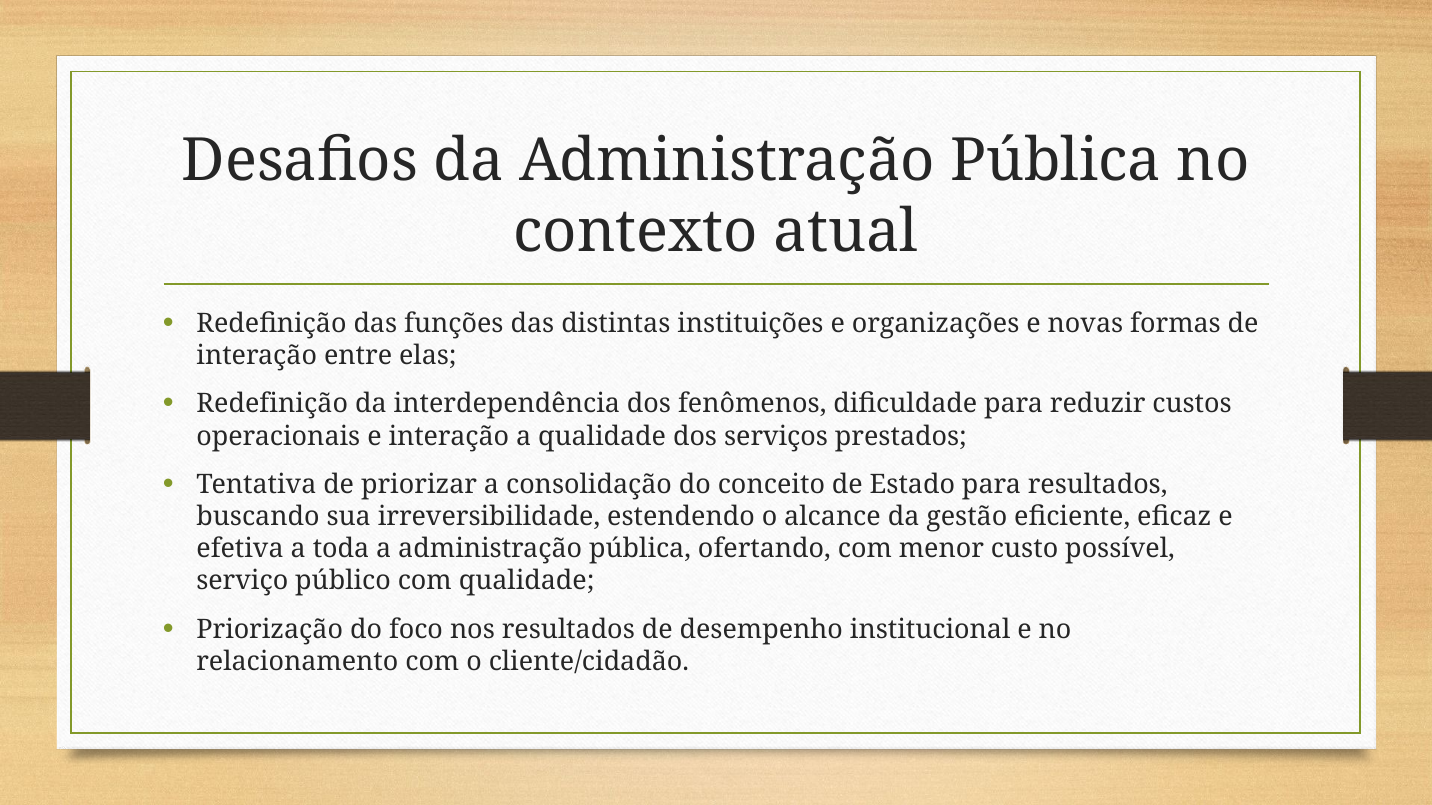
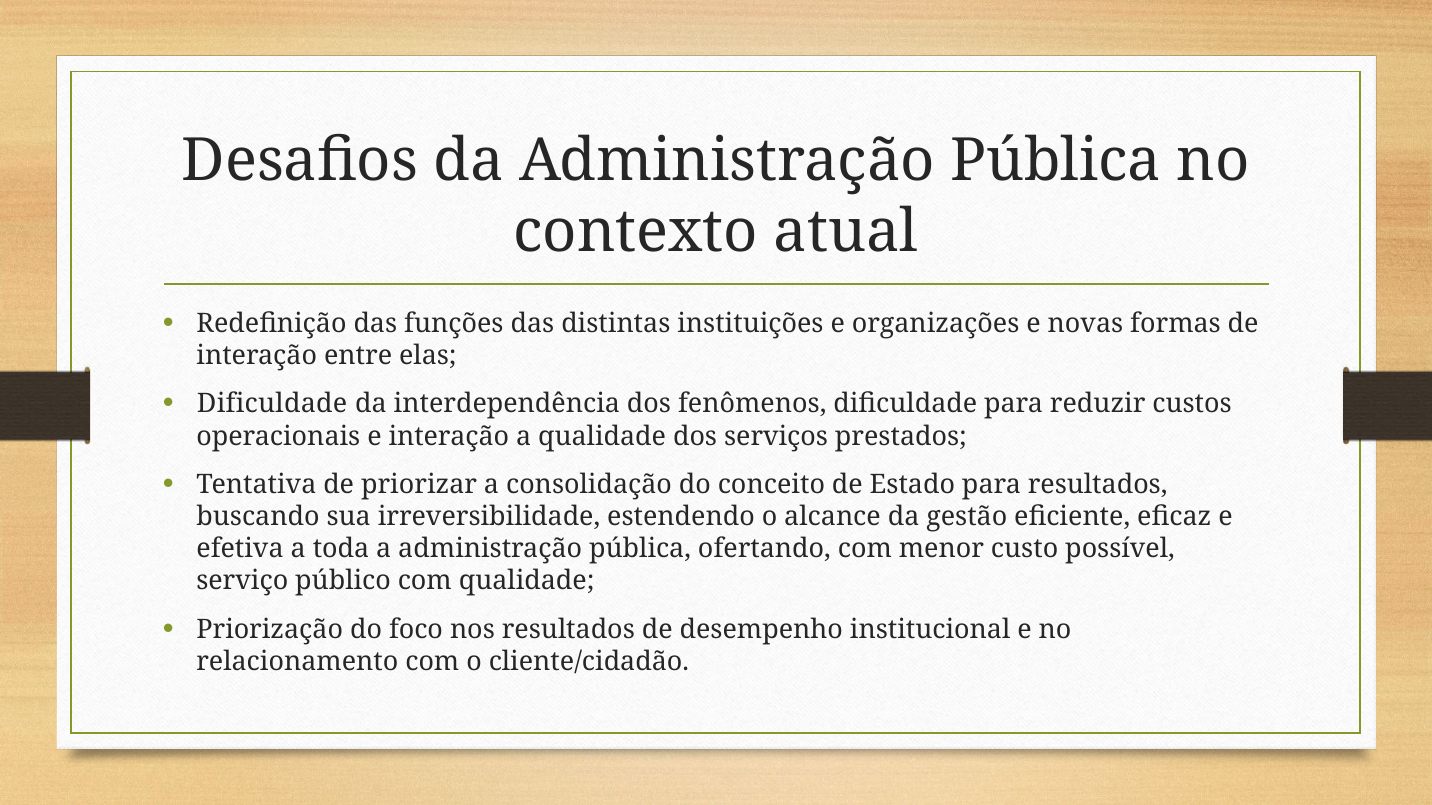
Redefinição at (272, 404): Redefinição -> Dificuldade
